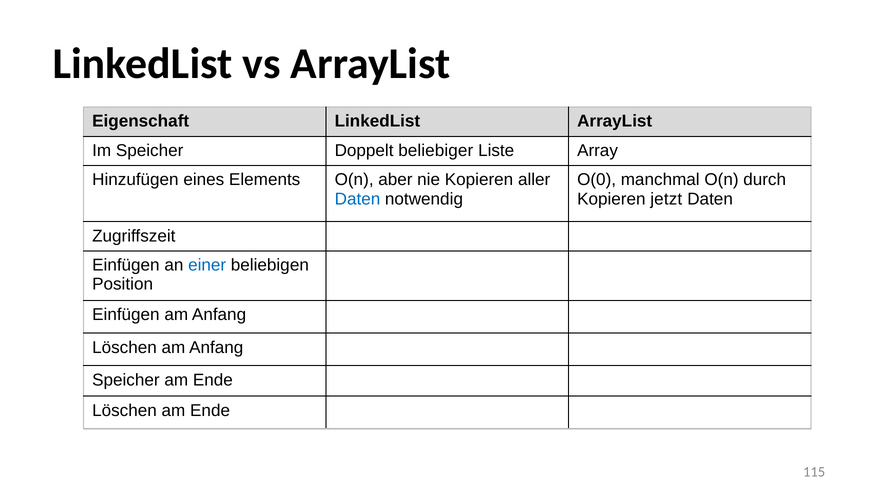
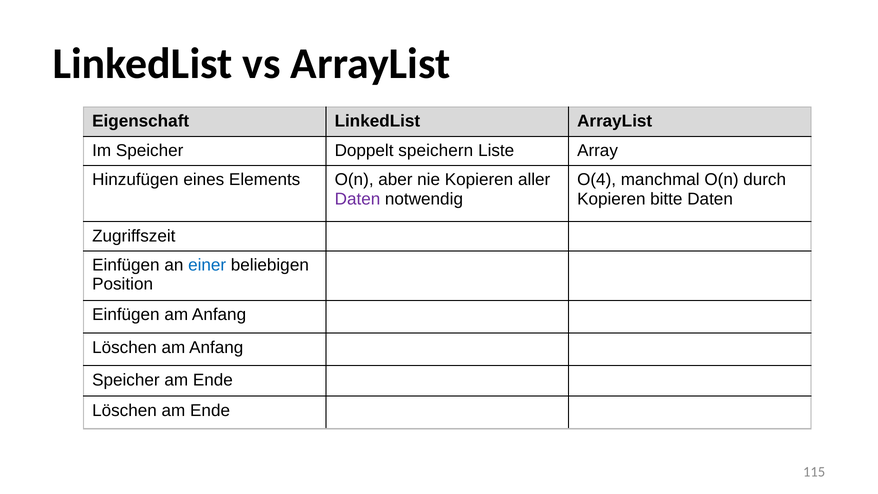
beliebiger: beliebiger -> speichern
O(0: O(0 -> O(4
Daten at (357, 199) colour: blue -> purple
jetzt: jetzt -> bitte
